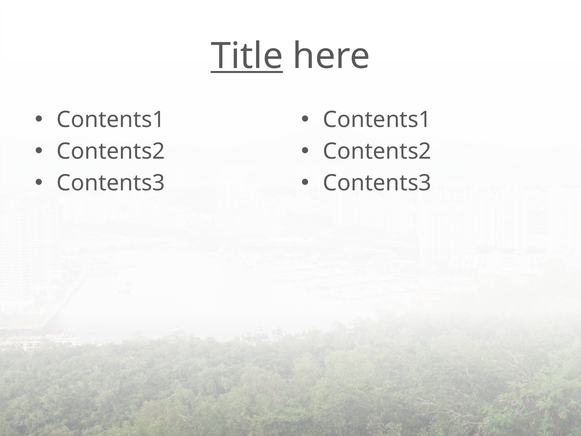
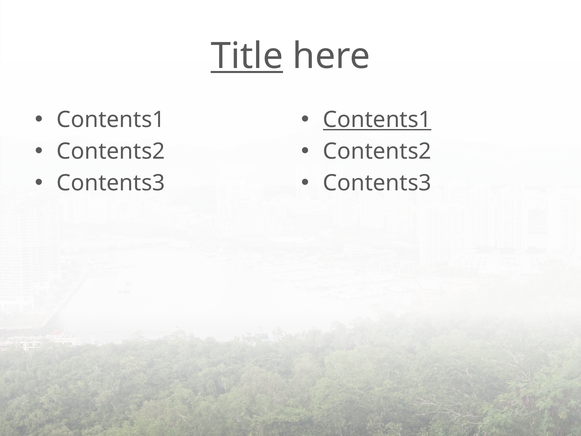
Contents1 at (377, 120) underline: none -> present
